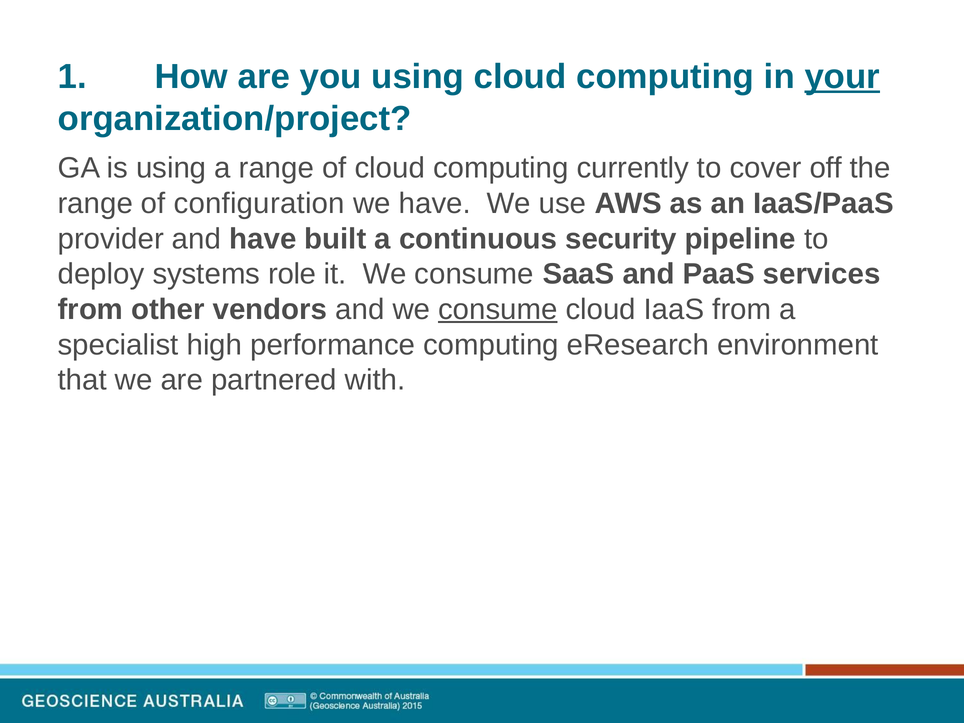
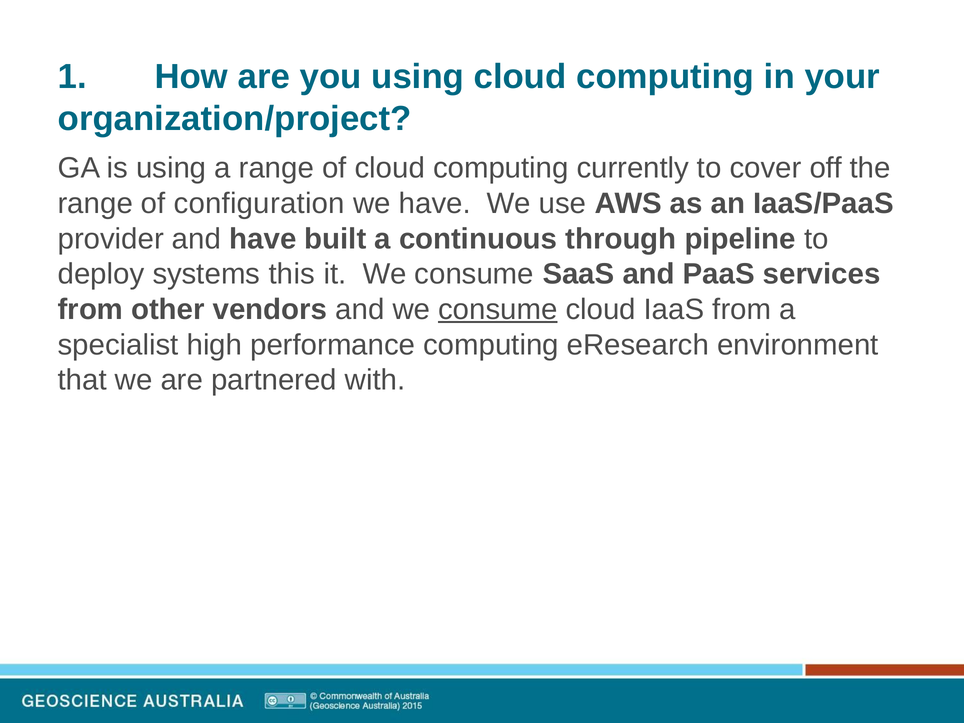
your underline: present -> none
security: security -> through
role: role -> this
